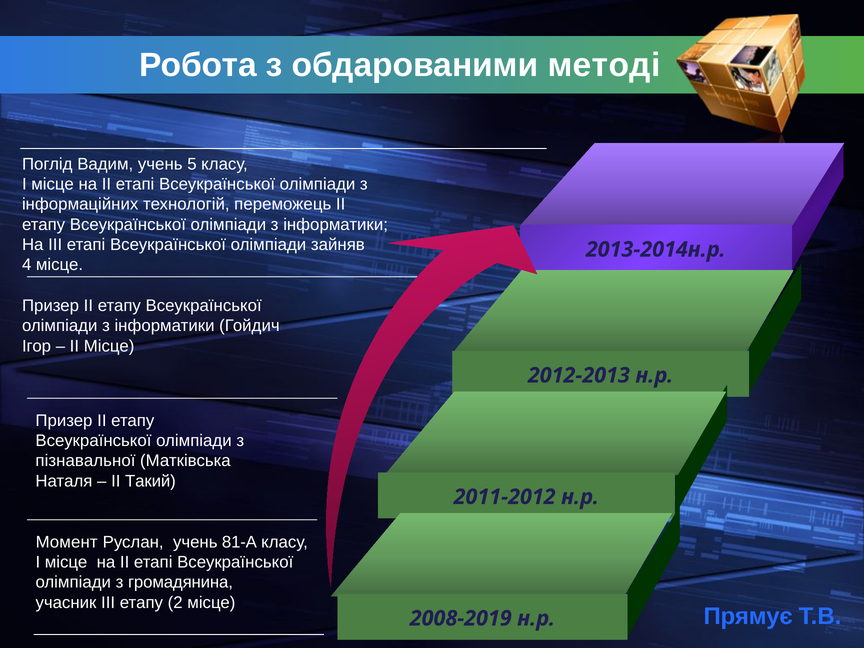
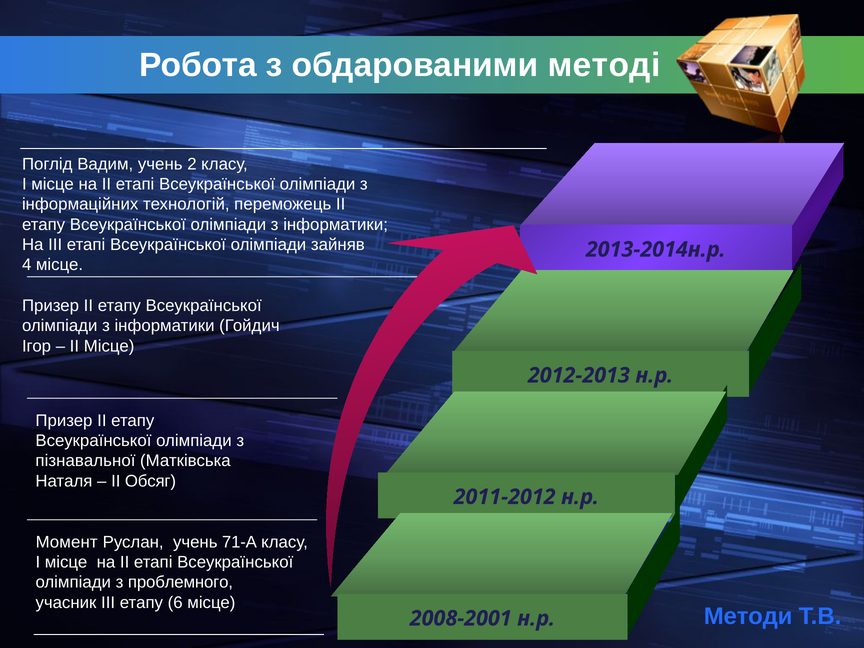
5: 5 -> 2
Такий: Такий -> Обсяг
81-А: 81-А -> 71-А
громадянина: громадянина -> проблемного
2: 2 -> 6
Прямує: Прямує -> Методи
2008-2019: 2008-2019 -> 2008-2001
